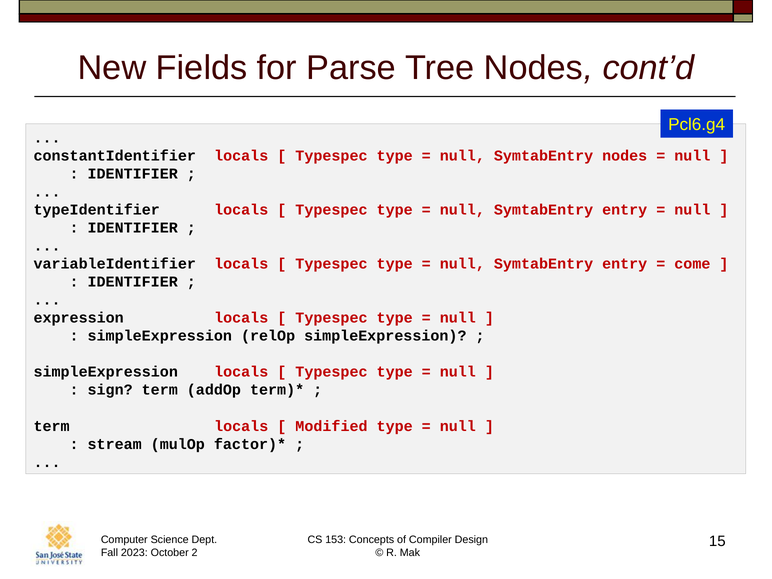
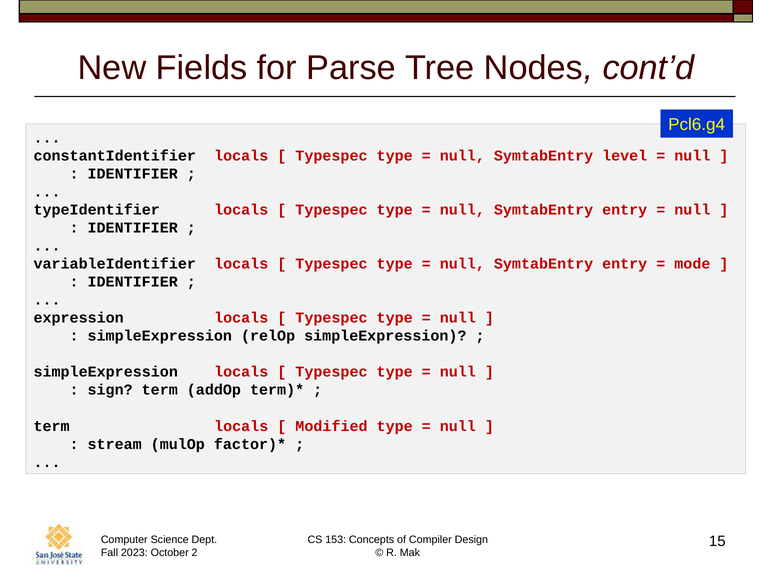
SymtabEntry nodes: nodes -> level
come: come -> mode
